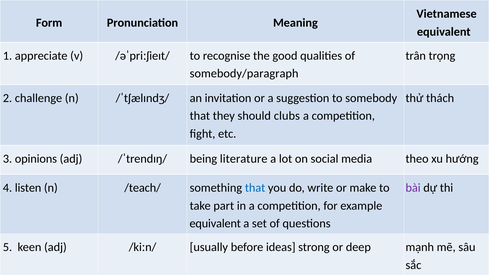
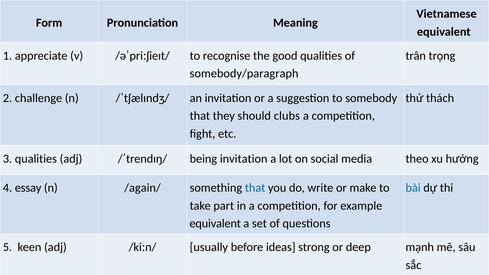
3 opinions: opinions -> qualities
being literature: literature -> invitation
listen: listen -> essay
/teach/: /teach/ -> /again/
bài colour: purple -> blue
